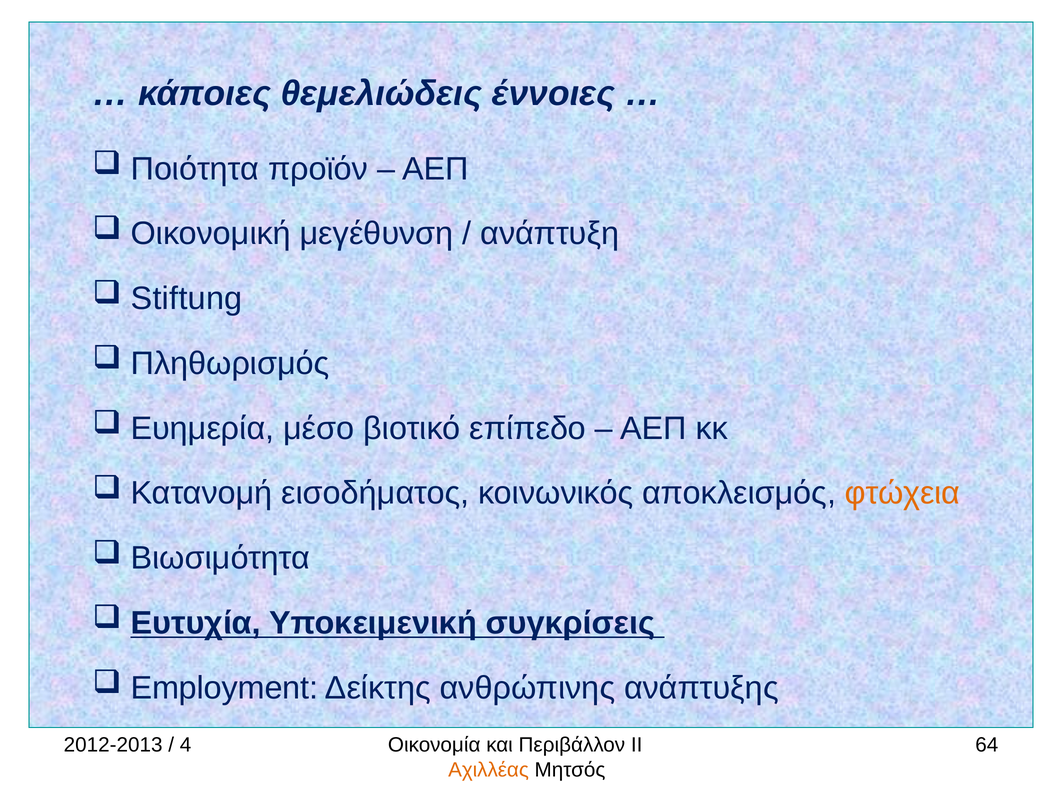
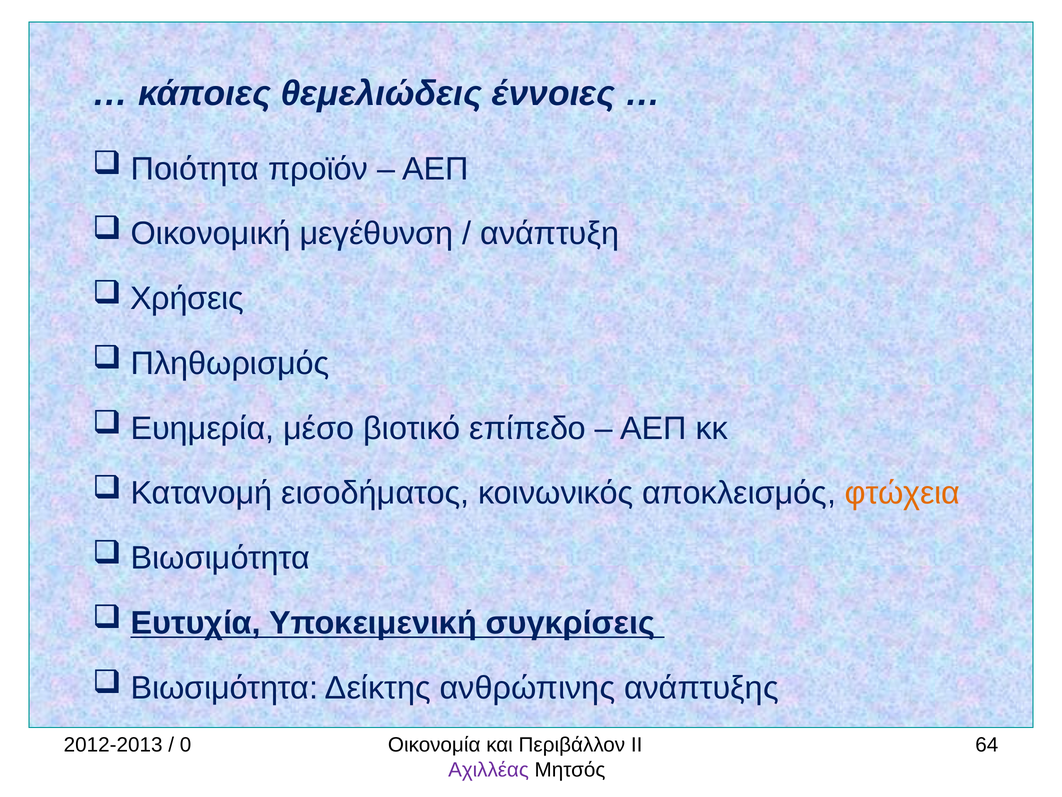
Stiftung: Stiftung -> Χρήσεις
Employment at (224, 687): Employment -> Βιωσιμότητα
4: 4 -> 0
Αχιλλέας colour: orange -> purple
